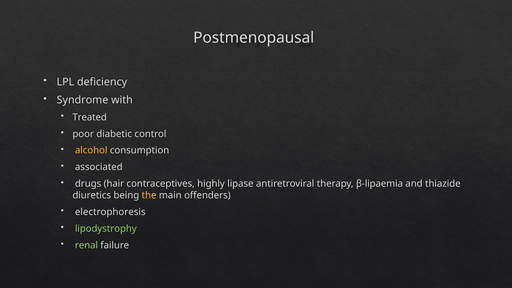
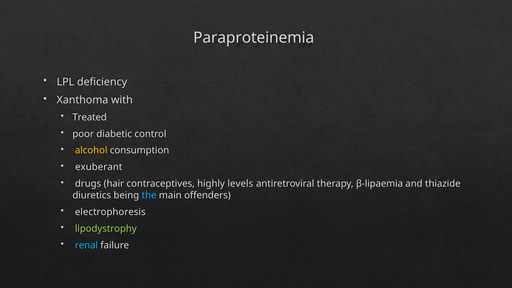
Postmenopausal: Postmenopausal -> Paraproteinemia
Syndrome: Syndrome -> Xanthoma
associated: associated -> exuberant
lipase: lipase -> levels
the colour: yellow -> light blue
renal colour: light green -> light blue
